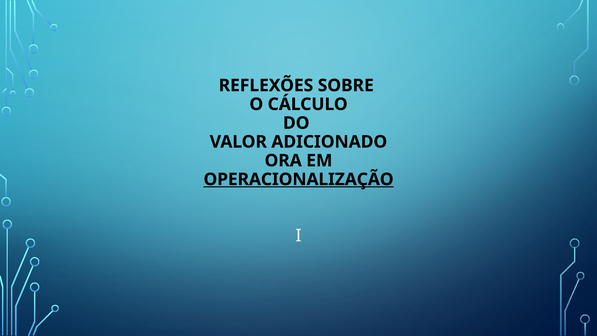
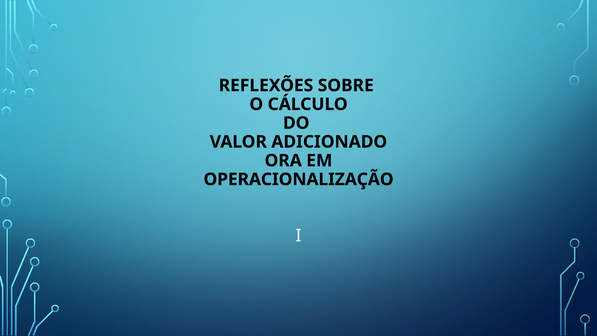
OPERACIONALIZAÇÃO underline: present -> none
